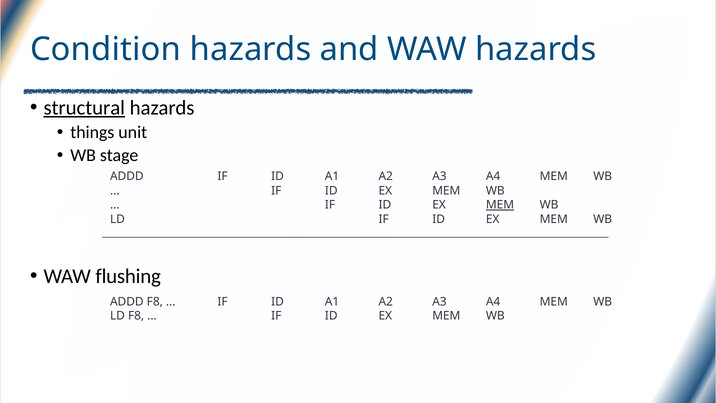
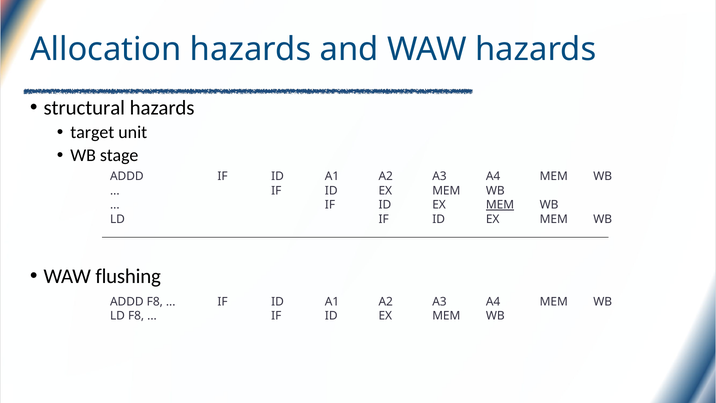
Condition: Condition -> Allocation
structural underline: present -> none
things: things -> target
